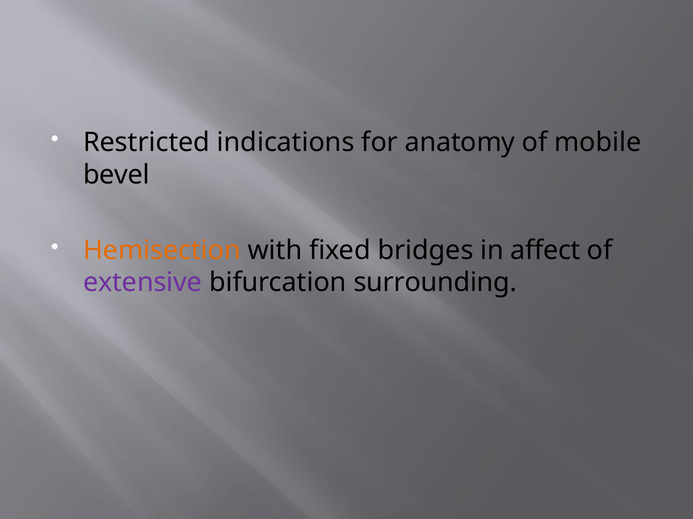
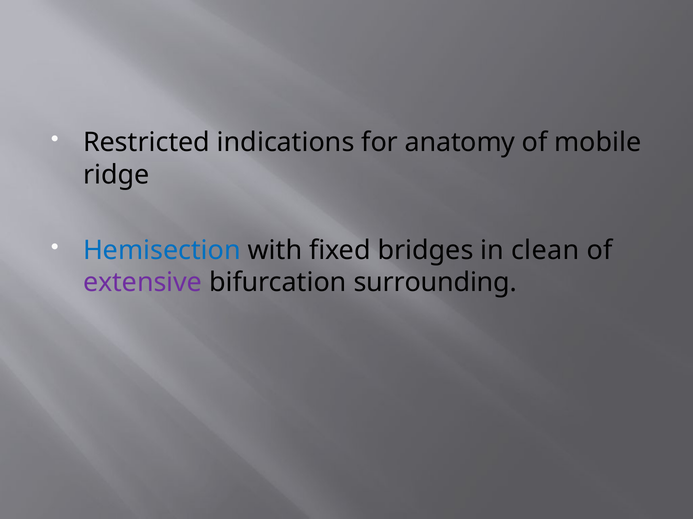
bevel: bevel -> ridge
Hemisection colour: orange -> blue
affect: affect -> clean
